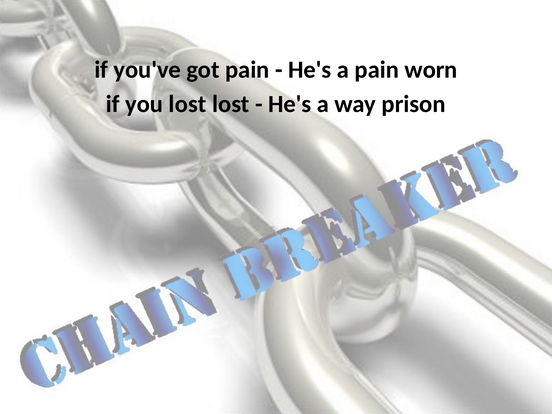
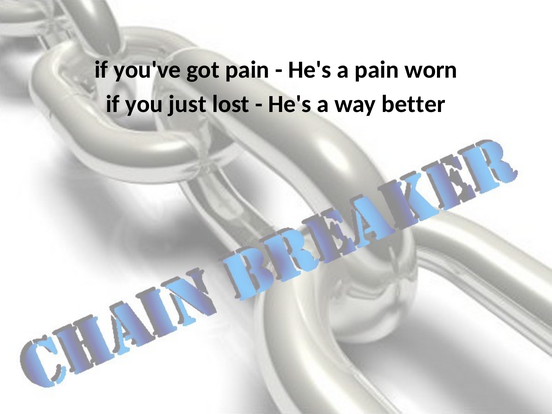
you lost: lost -> just
prison: prison -> better
